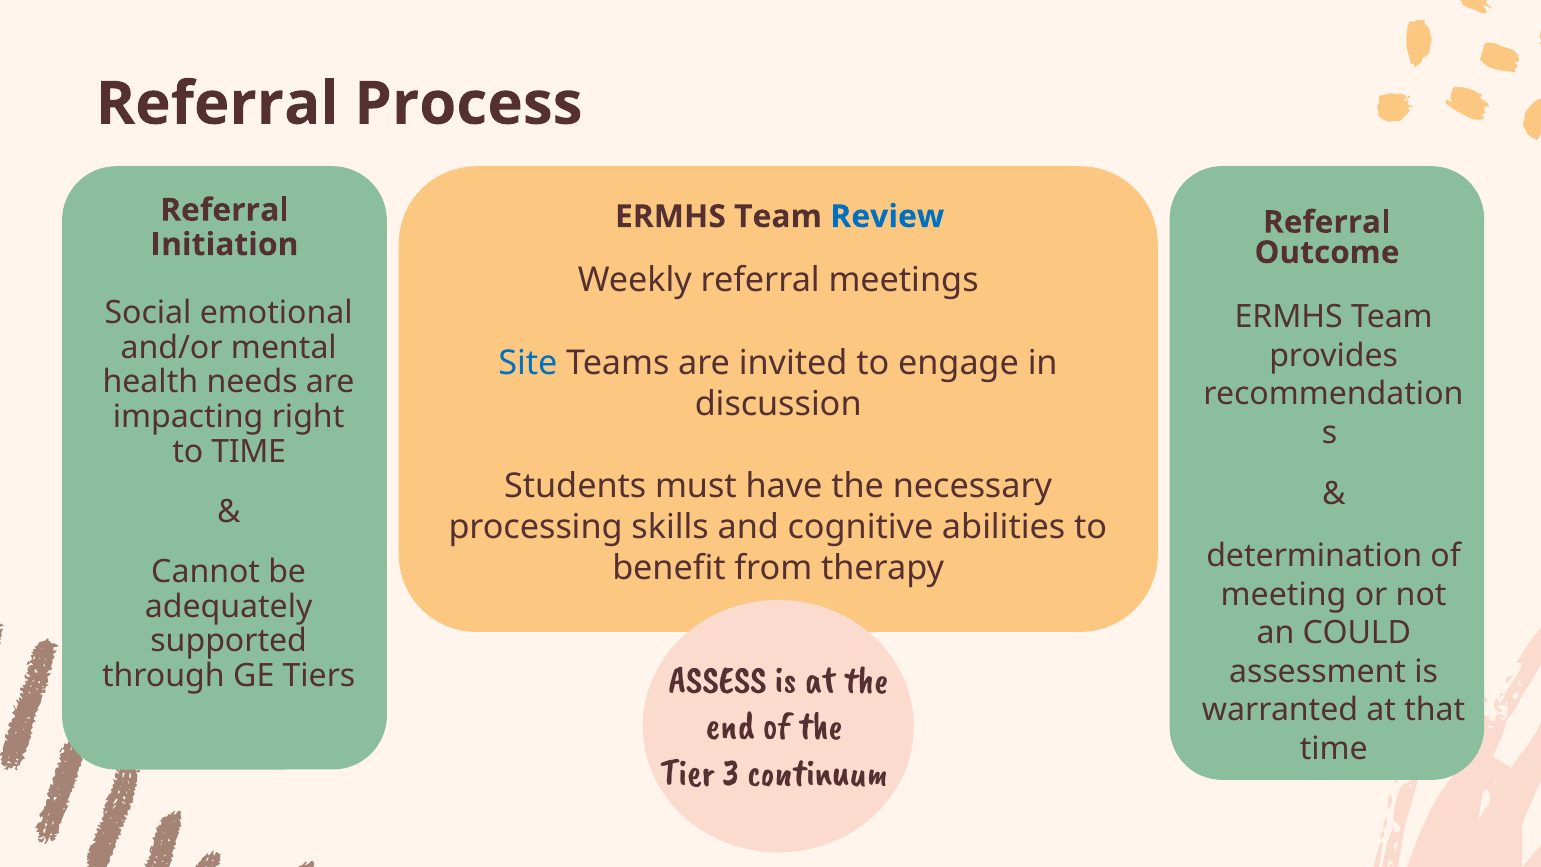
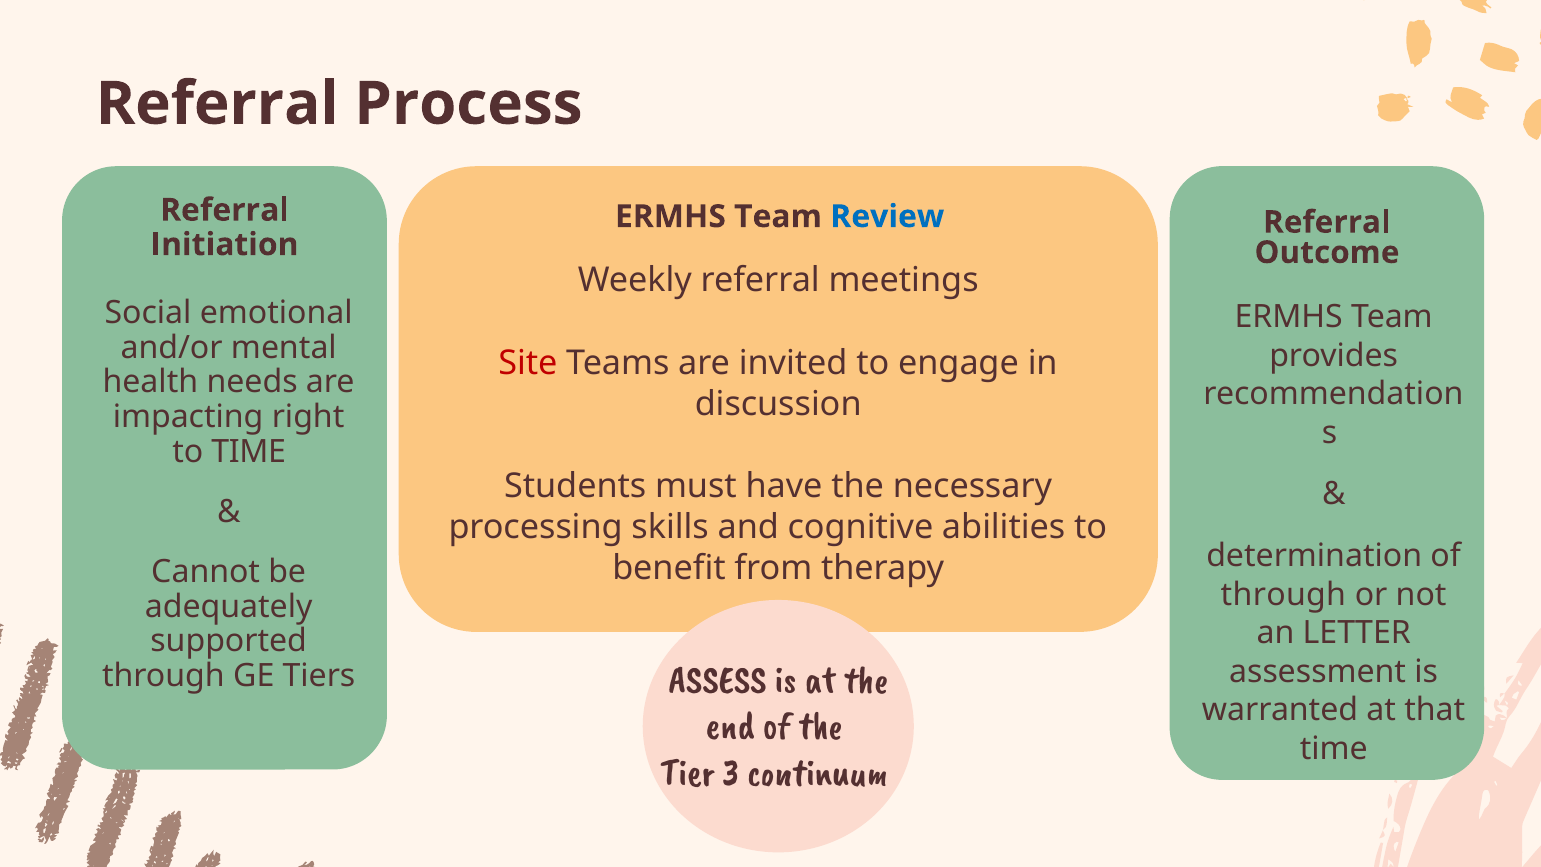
Site colour: blue -> red
meeting at (1284, 595): meeting -> through
COULD: COULD -> LETTER
